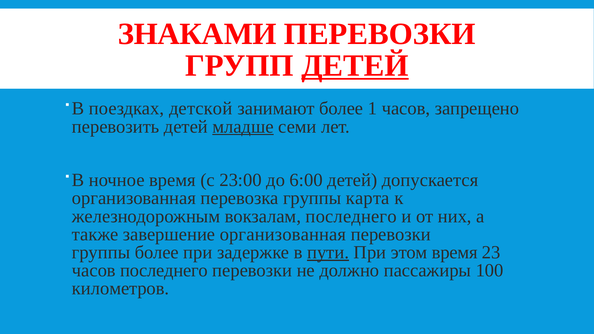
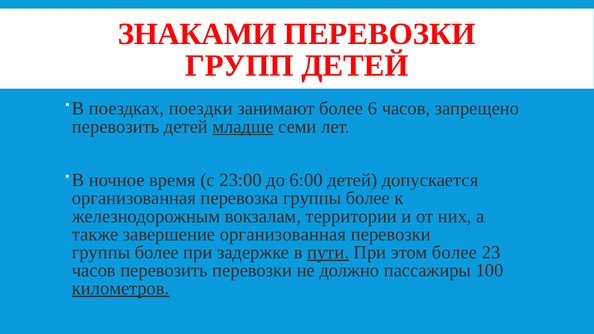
ДЕТЕЙ at (355, 66) underline: present -> none
детской: детской -> поездки
1: 1 -> 6
перевозка группы карта: карта -> более
вокзалам последнего: последнего -> территории
этом время: время -> более
часов последнего: последнего -> перевозить
километров underline: none -> present
